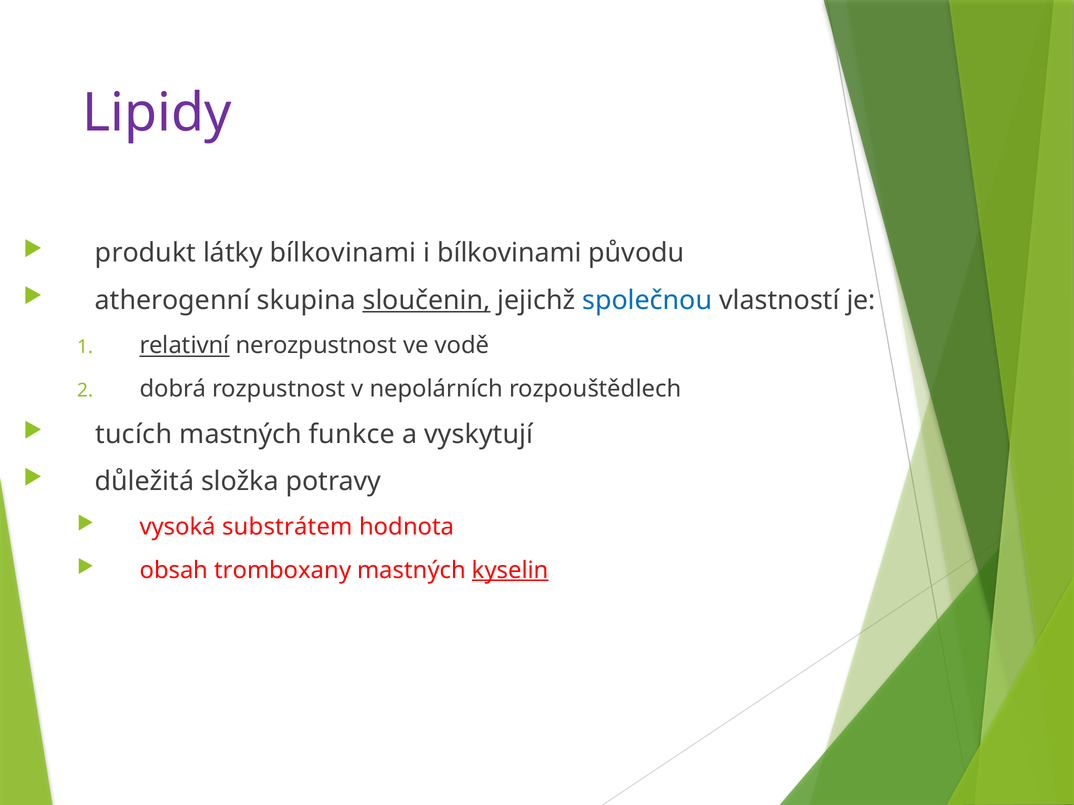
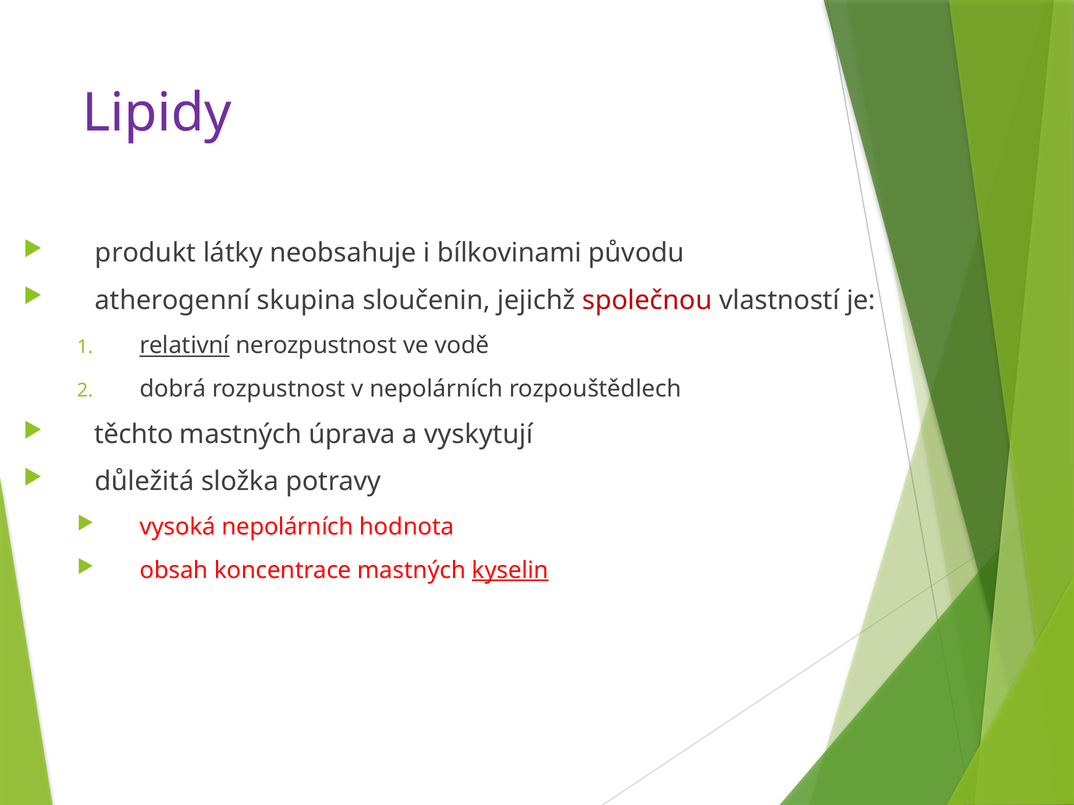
látky bílkovinami: bílkovinami -> neobsahuje
sloučenin underline: present -> none
společnou colour: blue -> red
tucích: tucích -> těchto
funkce: funkce -> úprava
vysoká substrátem: substrátem -> nepolárních
tromboxany: tromboxany -> koncentrace
